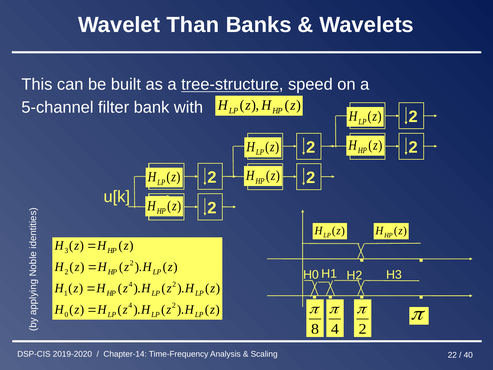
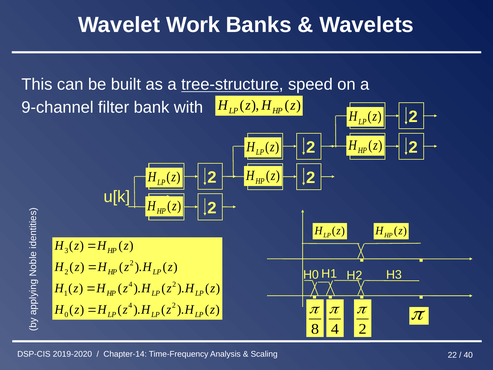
Than: Than -> Work
5-channel: 5-channel -> 9-channel
